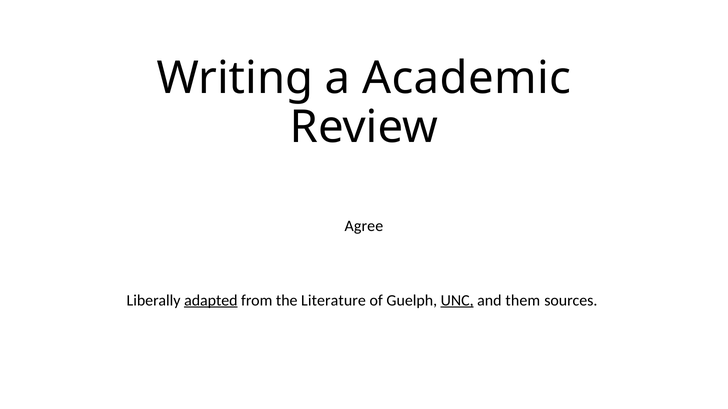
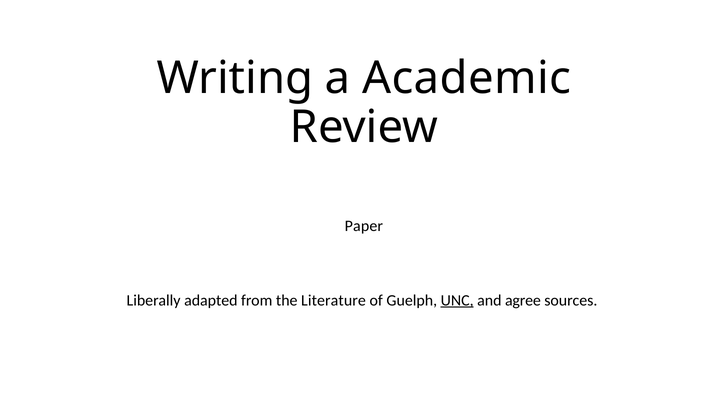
Agree: Agree -> Paper
adapted underline: present -> none
them: them -> agree
